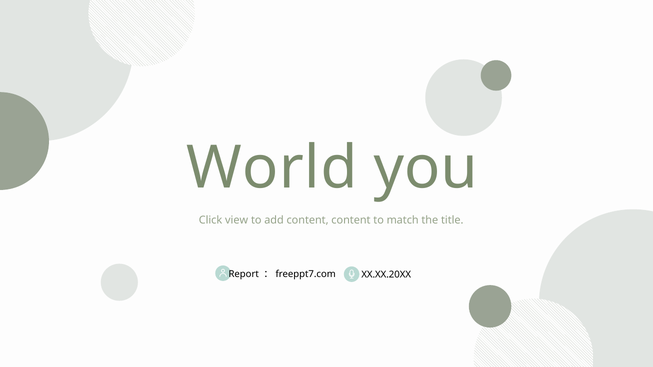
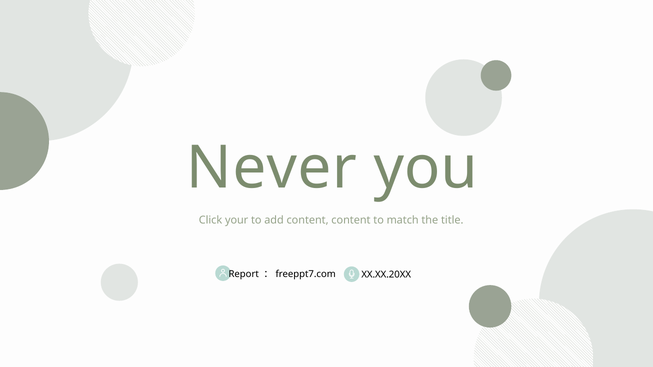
World: World -> Never
view: view -> your
